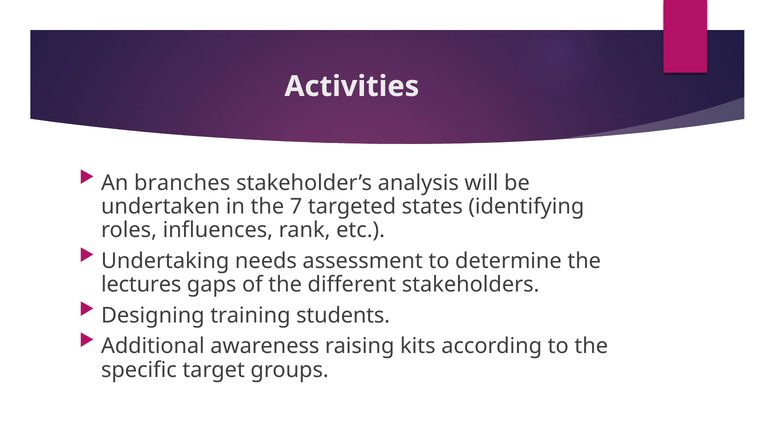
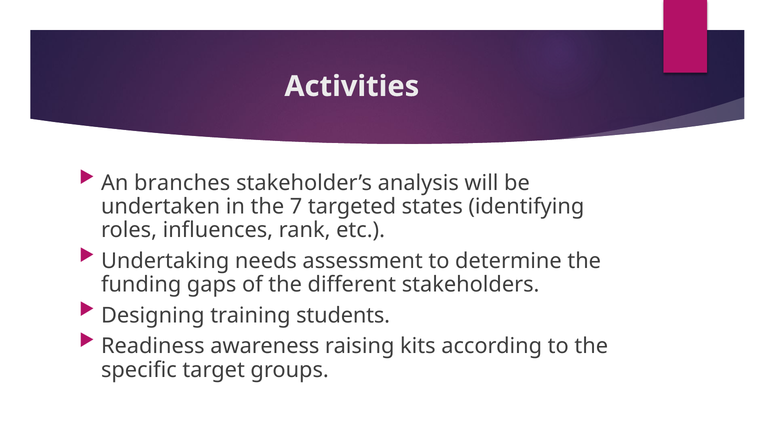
lectures: lectures -> funding
Additional: Additional -> Readiness
